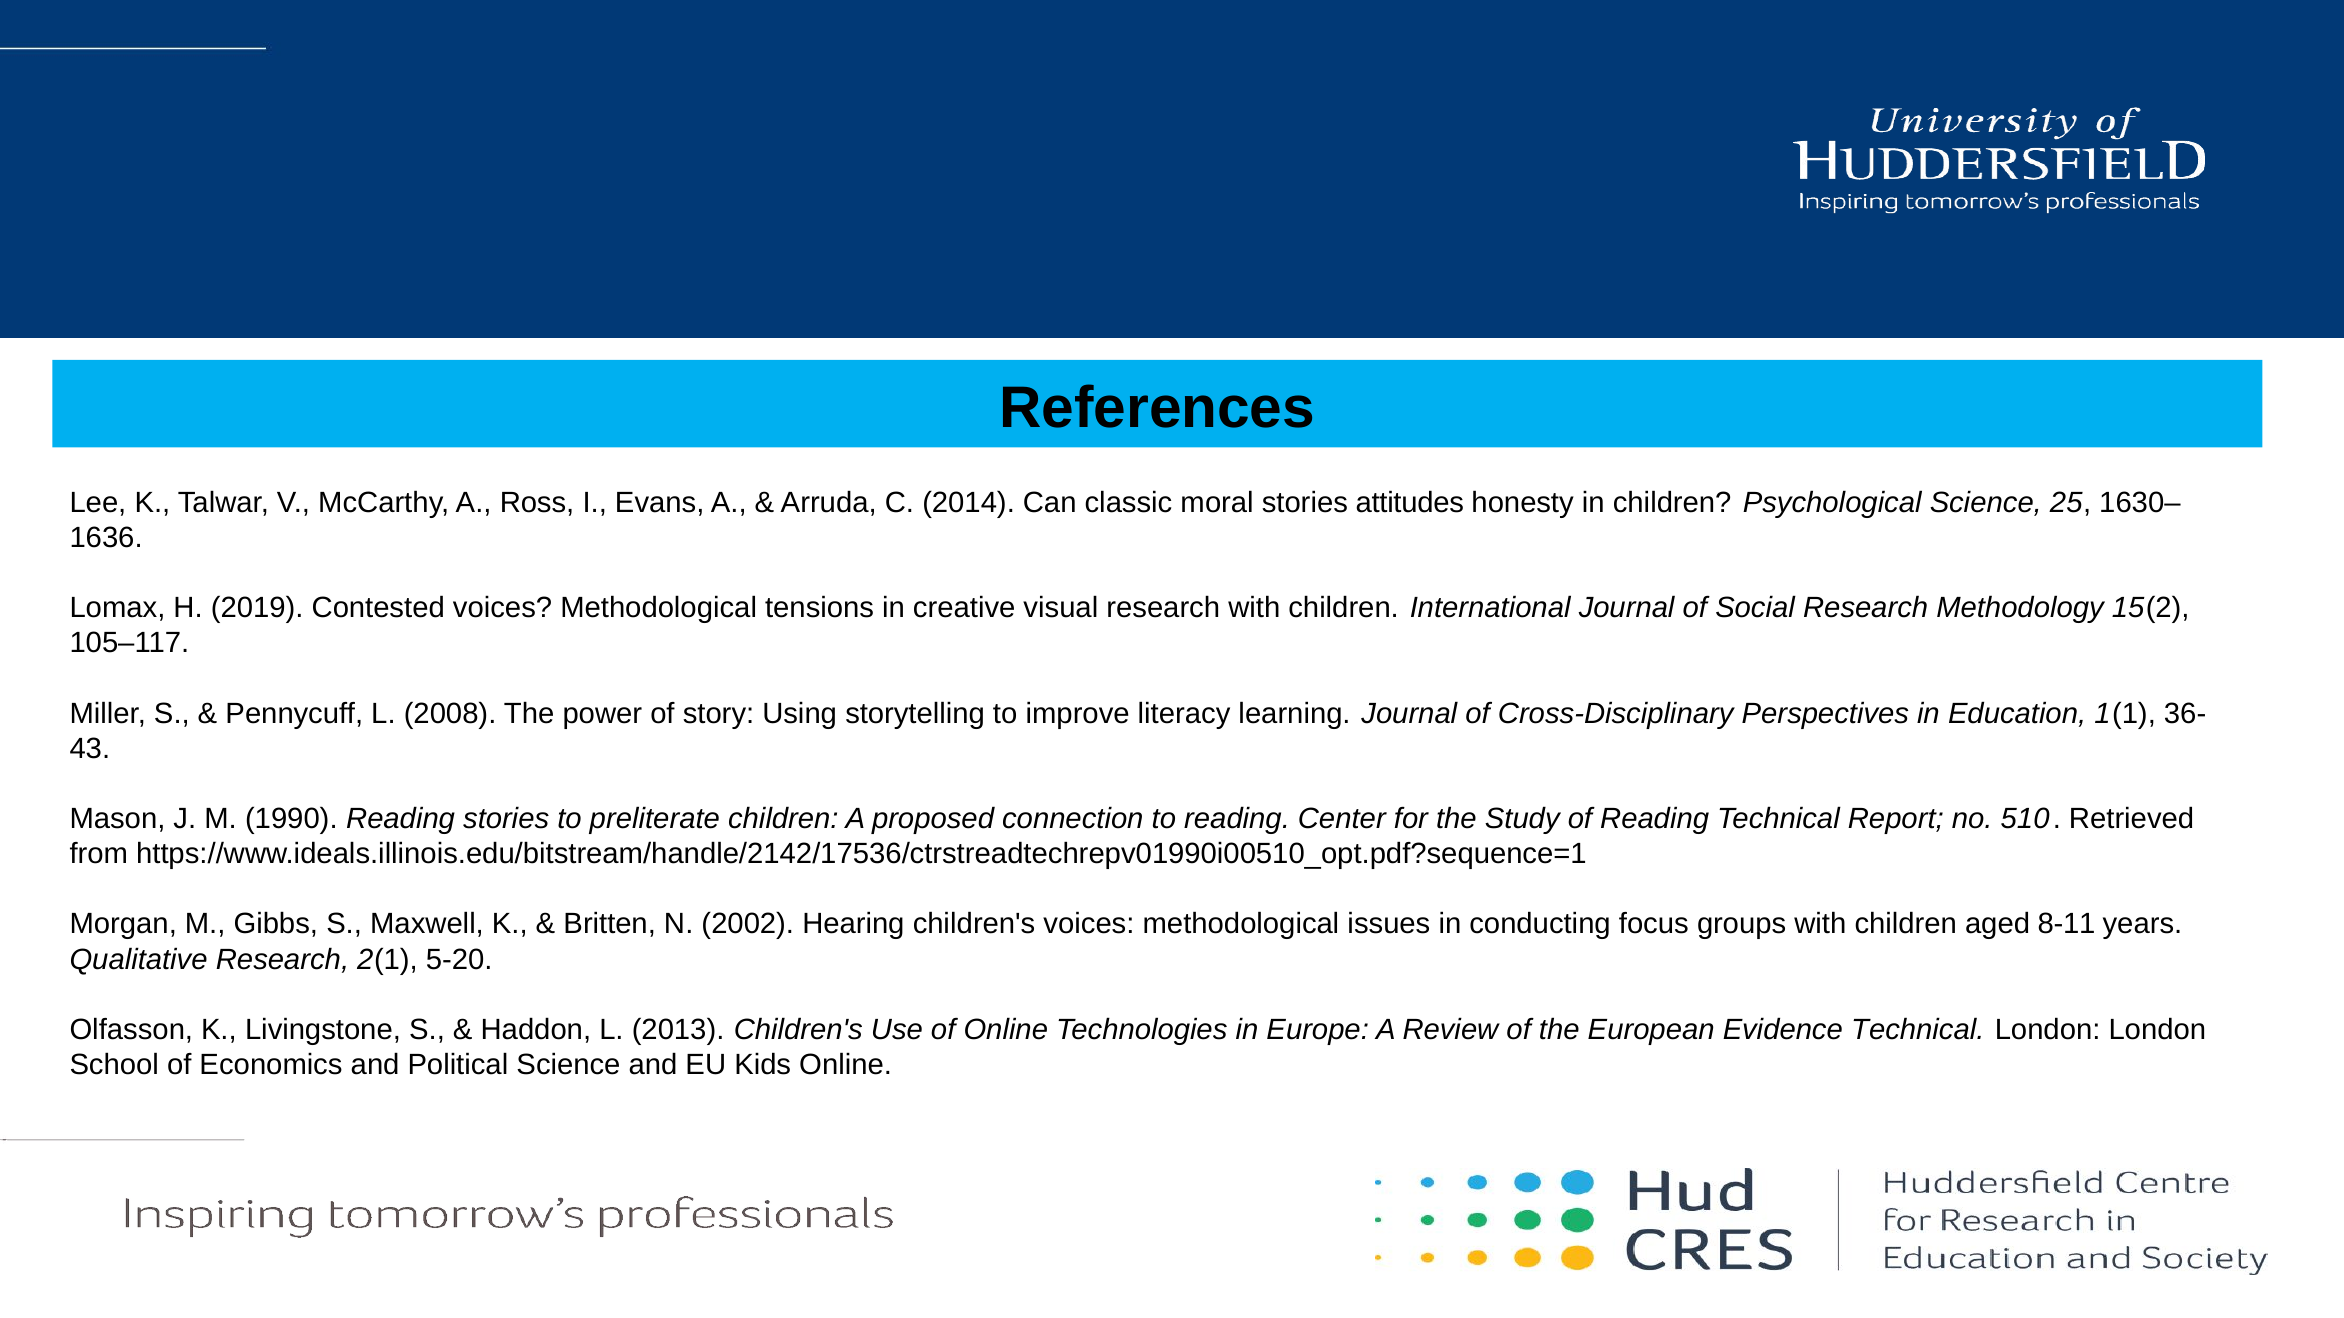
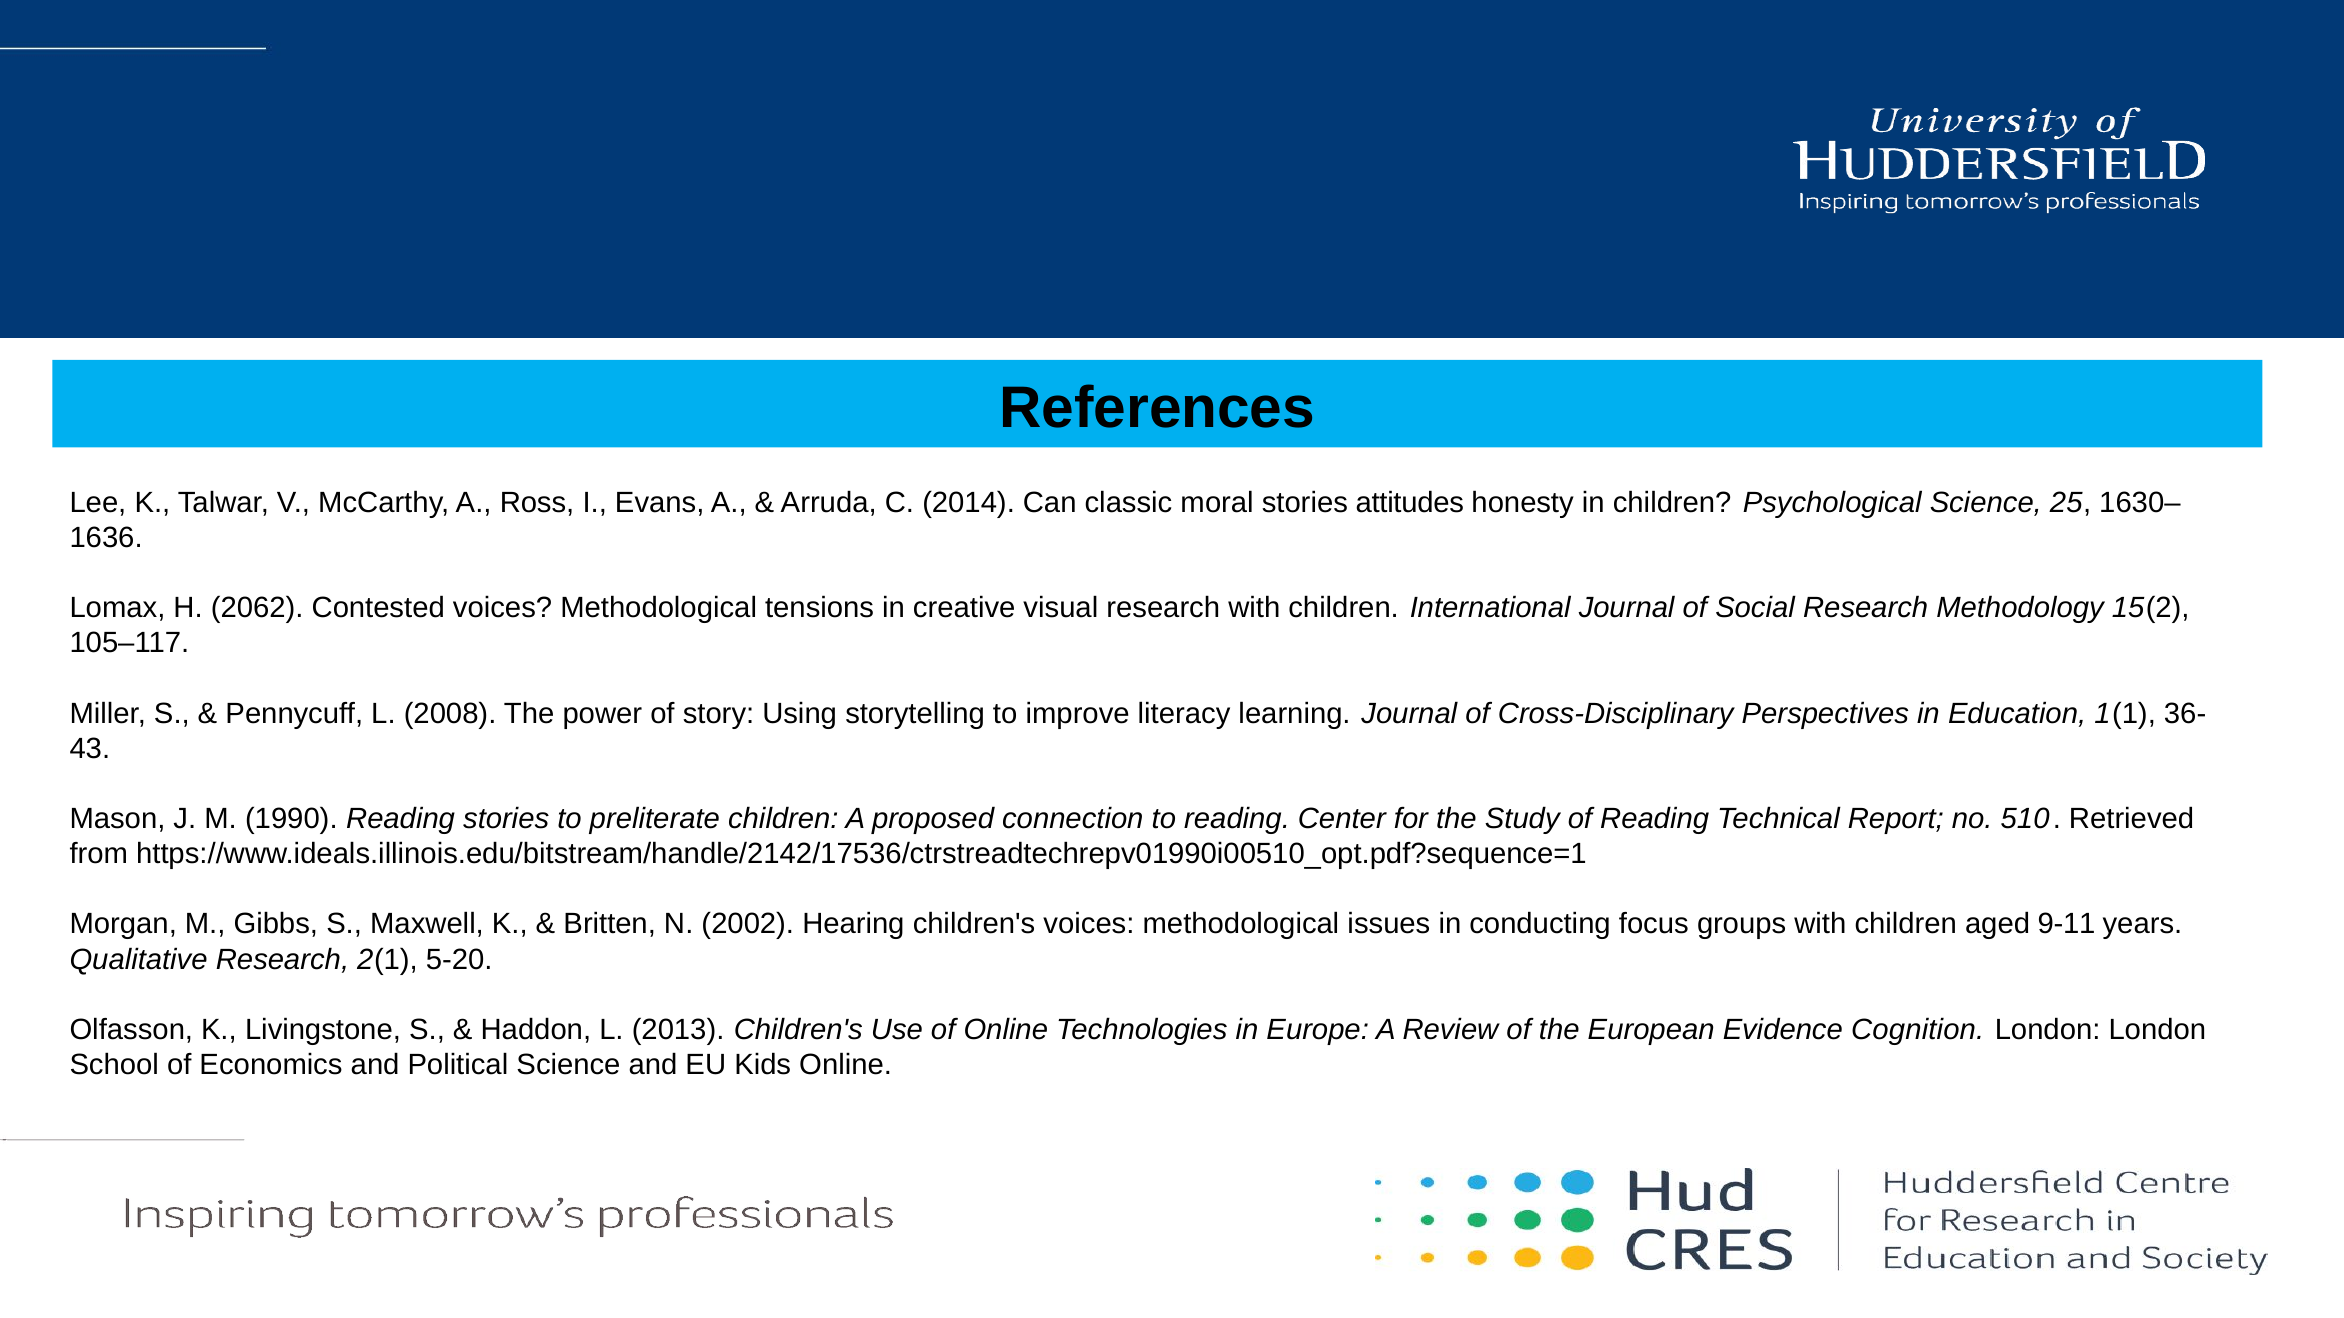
2019: 2019 -> 2062
8-11: 8-11 -> 9-11
Evidence Technical: Technical -> Cognition
